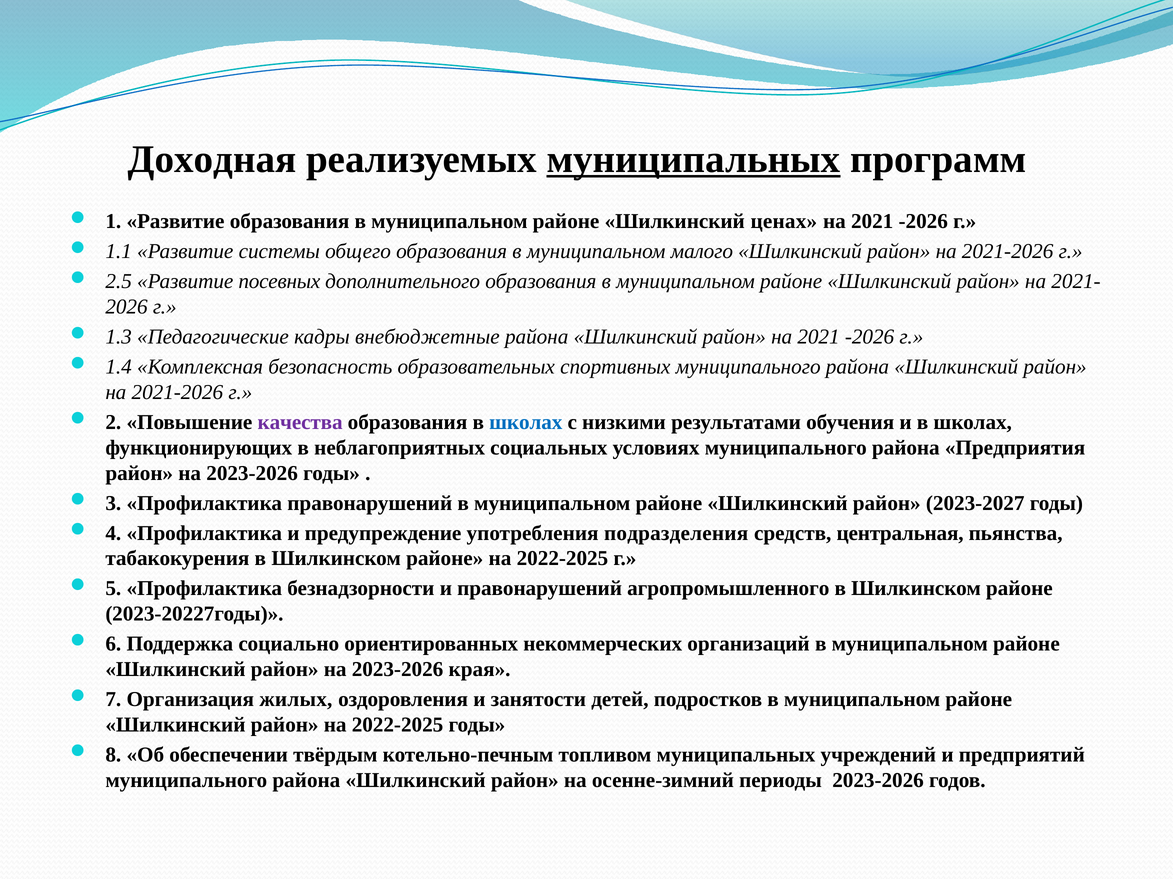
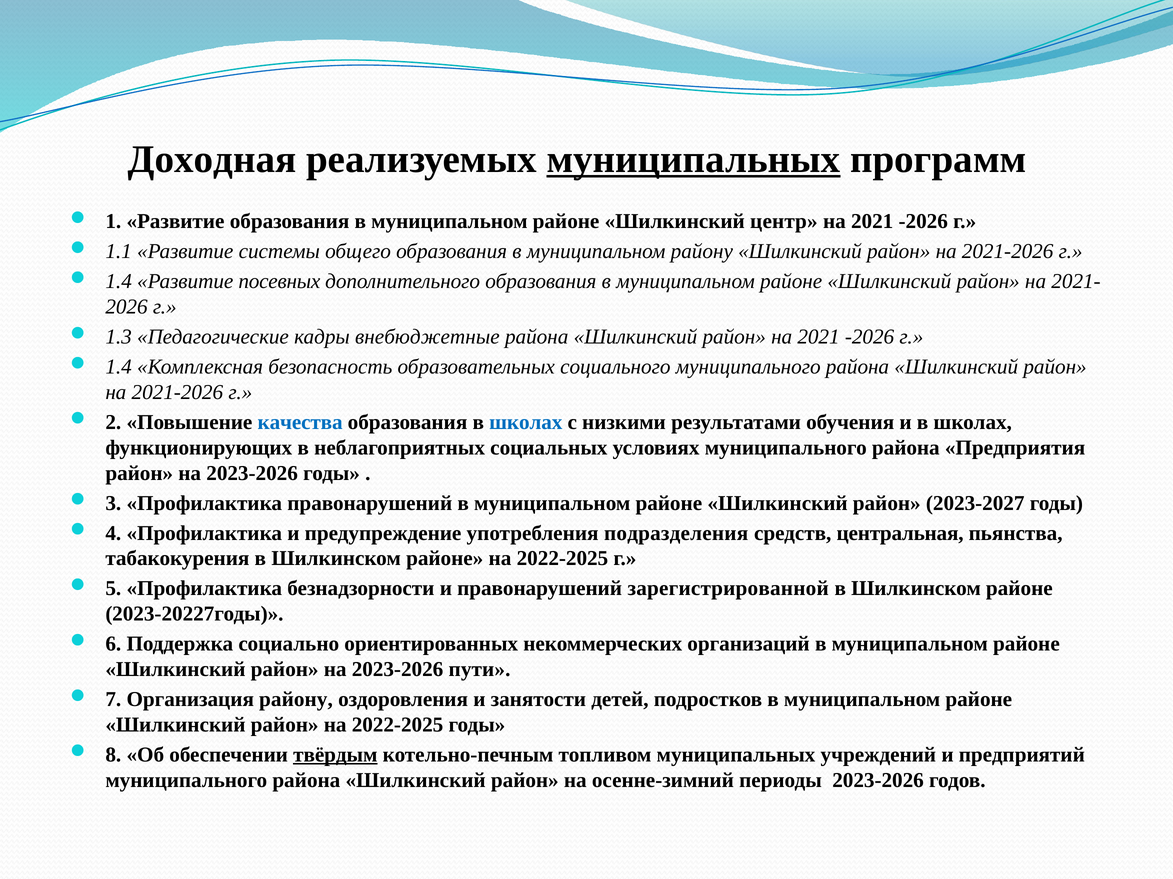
ценах: ценах -> центр
муниципальном малого: малого -> району
2.5 at (119, 282): 2.5 -> 1.4
спортивных: спортивных -> социального
качества colour: purple -> blue
агропромышленного: агропромышленного -> зарегистрированной
края: края -> пути
Организация жилых: жилых -> району
твёрдым underline: none -> present
